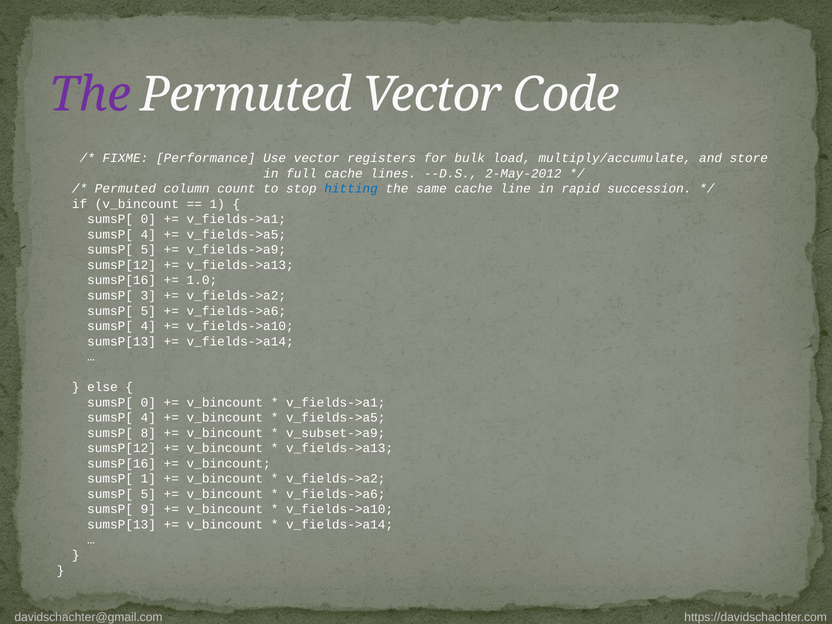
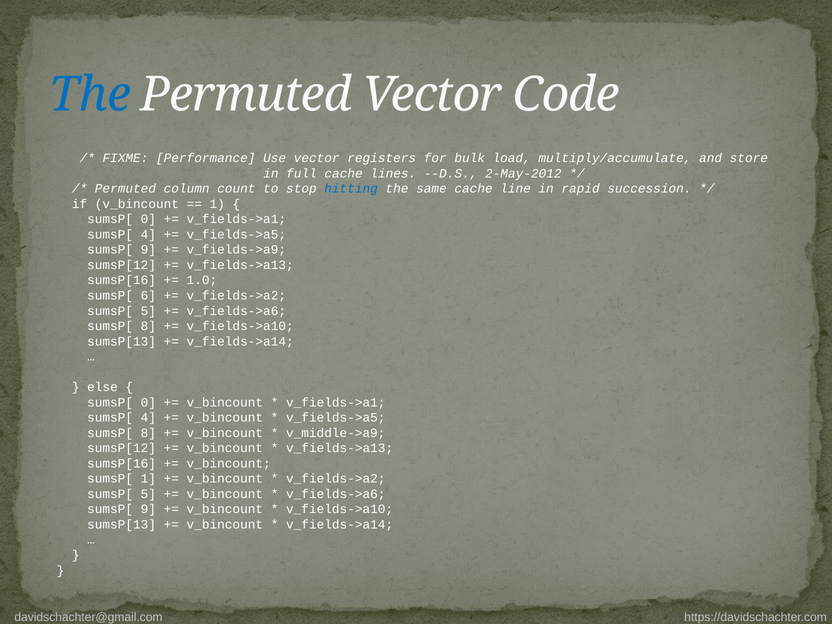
The at (90, 95) colour: purple -> blue
5 at (148, 250): 5 -> 9
3: 3 -> 6
4 at (148, 326): 4 -> 8
v_subset->a9: v_subset->a9 -> v_middle->a9
